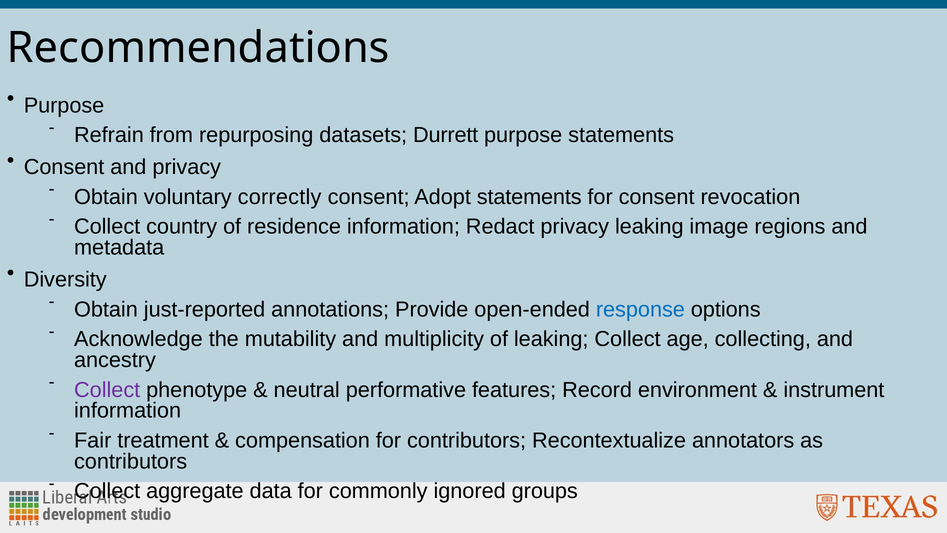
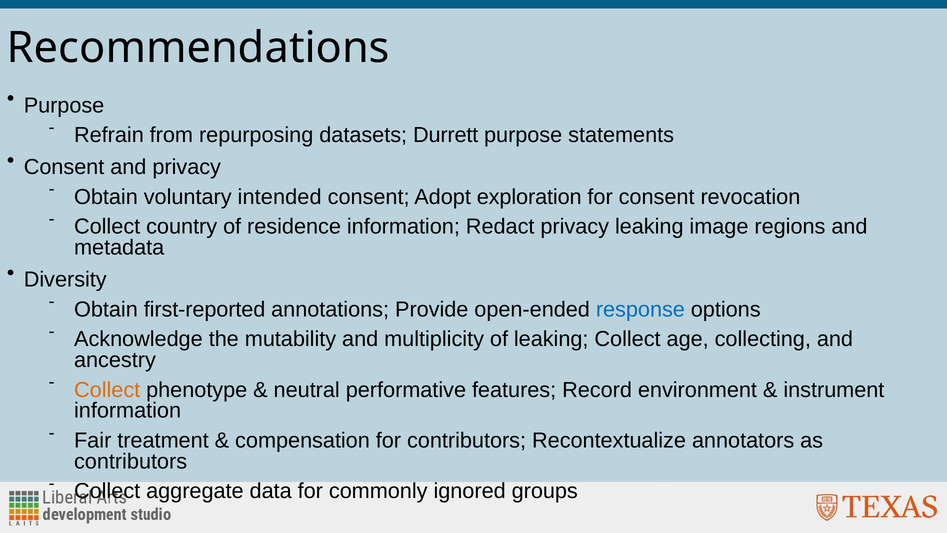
correctly: correctly -> intended
Adopt statements: statements -> exploration
just-reported: just-reported -> first-reported
Collect at (107, 390) colour: purple -> orange
